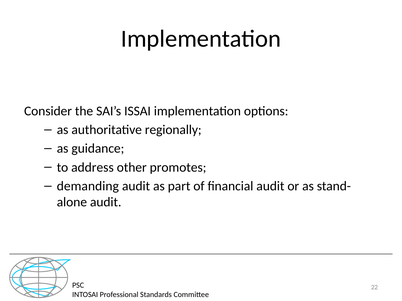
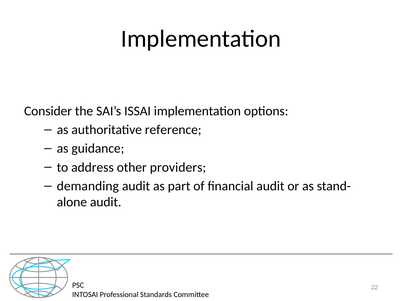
regionally: regionally -> reference
promotes: promotes -> providers
